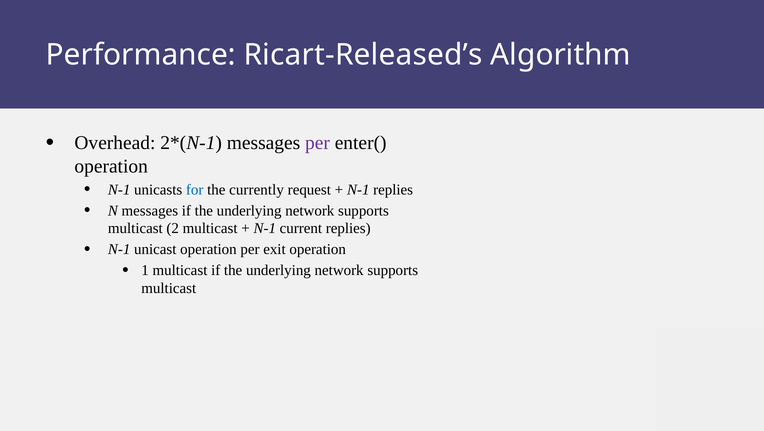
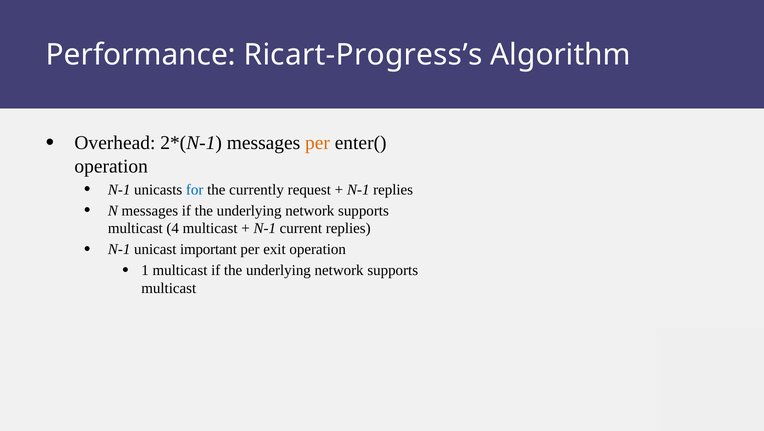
Ricart-Released’s: Ricart-Released’s -> Ricart-Progress’s
per at (317, 143) colour: purple -> orange
2: 2 -> 4
unicast operation: operation -> important
